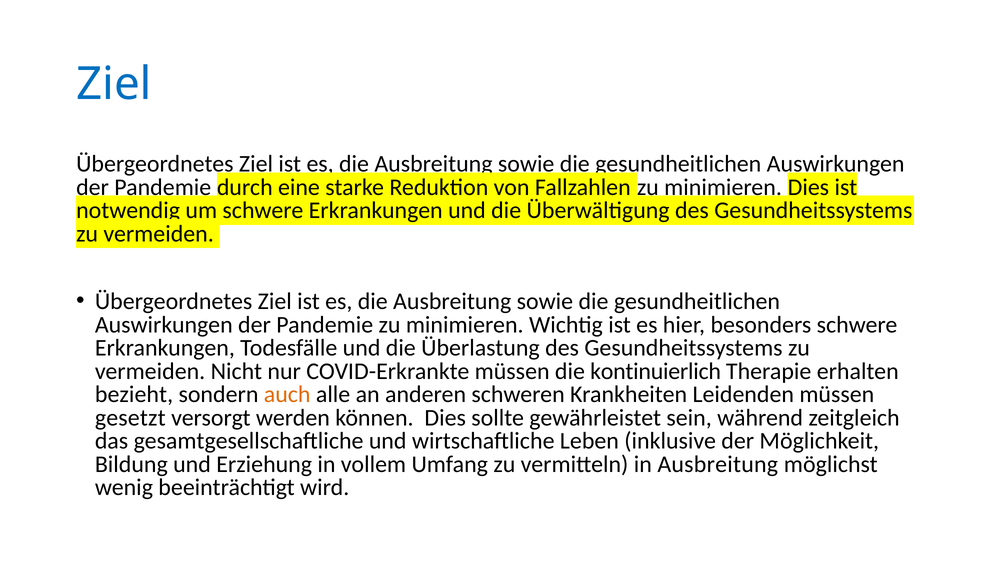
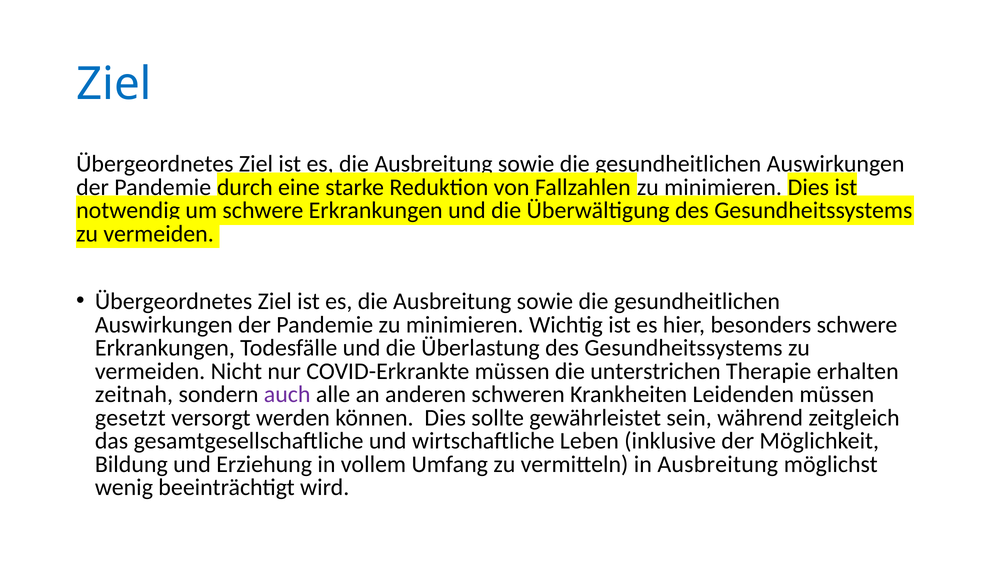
kontinuierlich: kontinuierlich -> unterstrichen
bezieht: bezieht -> zeitnah
auch colour: orange -> purple
